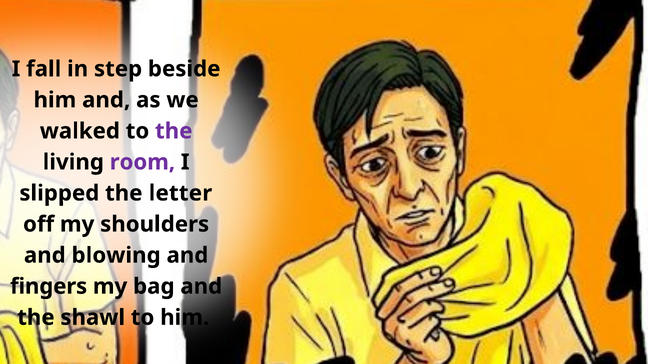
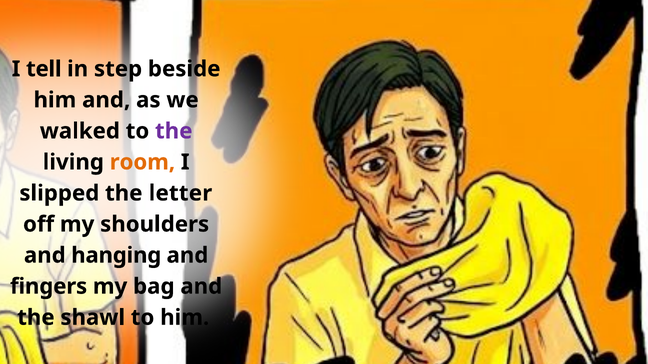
fall: fall -> tell
room colour: purple -> orange
blowing: blowing -> hanging
